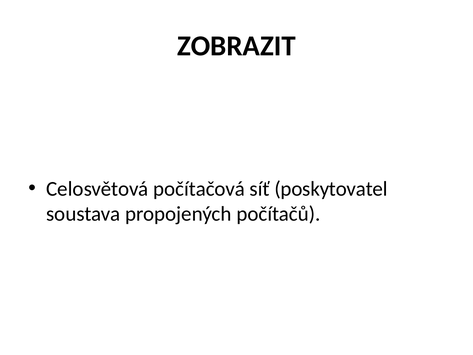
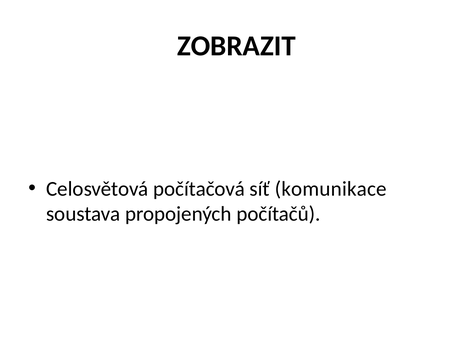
poskytovatel: poskytovatel -> komunikace
